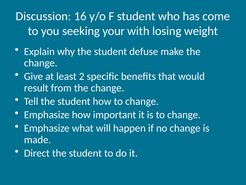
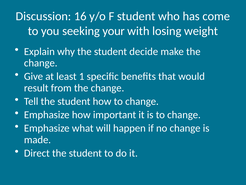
defuse: defuse -> decide
2: 2 -> 1
